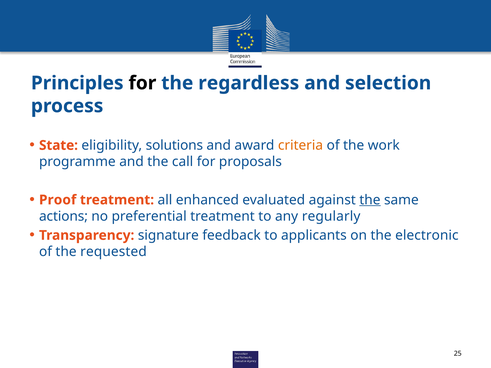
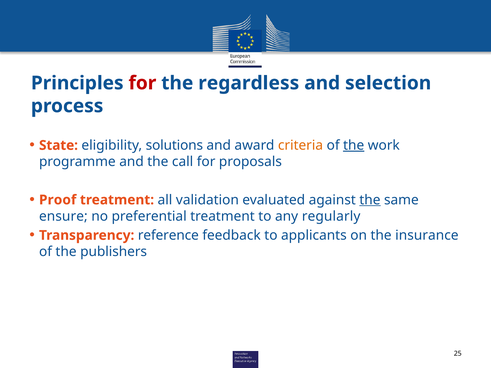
for at (142, 83) colour: black -> red
the at (354, 145) underline: none -> present
enhanced: enhanced -> validation
actions: actions -> ensure
signature: signature -> reference
electronic: electronic -> insurance
requested: requested -> publishers
